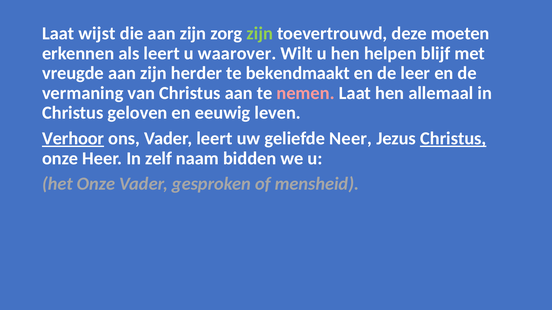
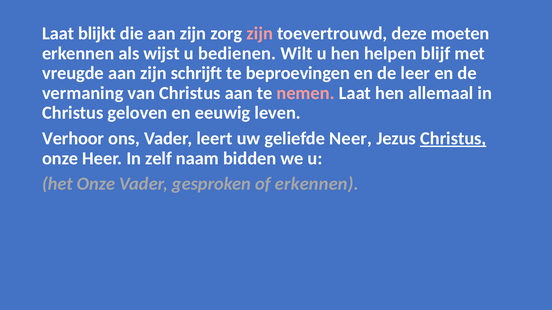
wijst: wijst -> blijkt
zijn at (260, 33) colour: light green -> pink
als leert: leert -> wijst
waarover: waarover -> bedienen
herder: herder -> schrijft
bekendmaakt: bekendmaakt -> beproevingen
Verhoor underline: present -> none
of mensheid: mensheid -> erkennen
